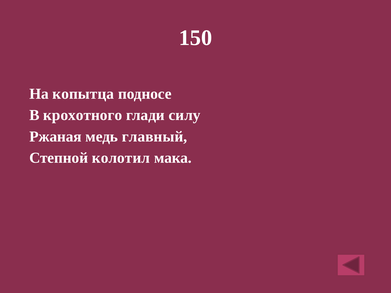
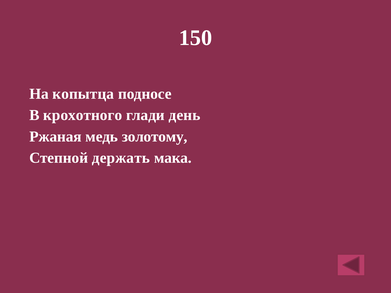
силу: силу -> день
главный: главный -> золотому
колотил: колотил -> держать
